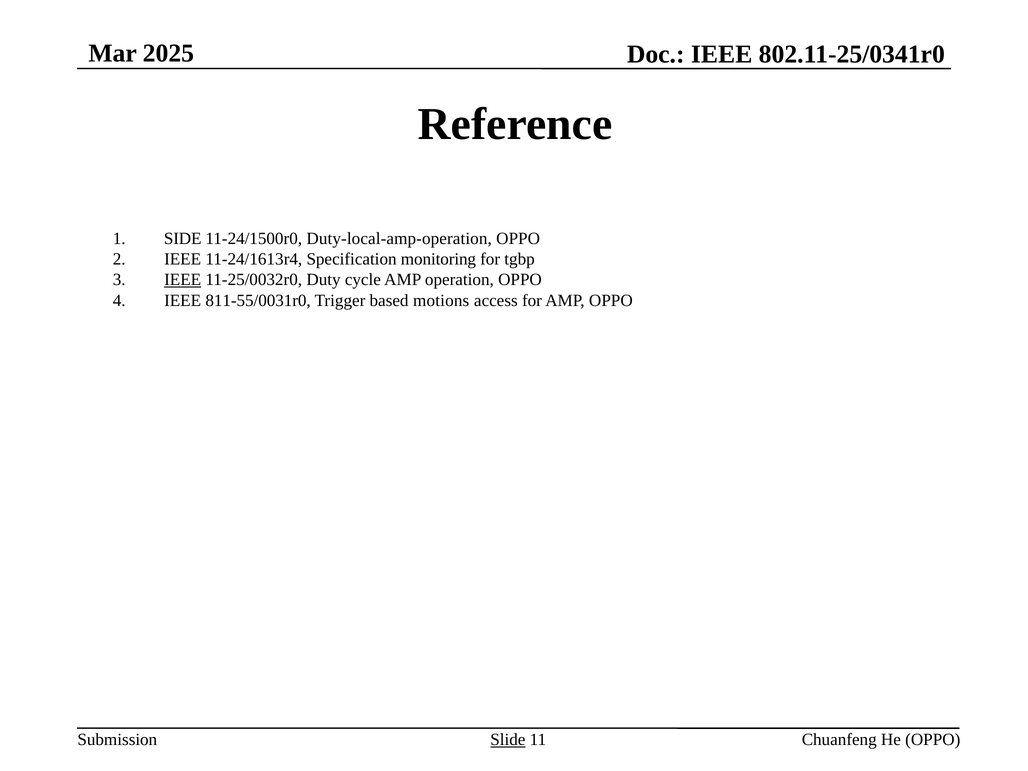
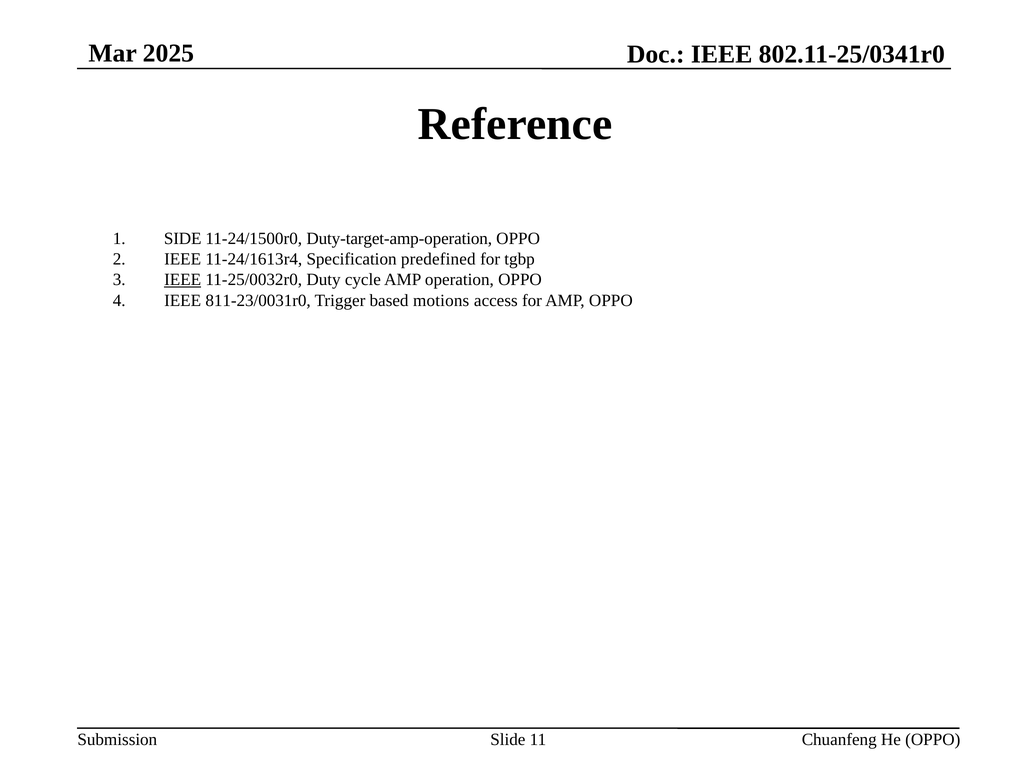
Duty-local-amp-operation: Duty-local-amp-operation -> Duty-target-amp-operation
monitoring: monitoring -> predefined
811-55/0031r0: 811-55/0031r0 -> 811-23/0031r0
Slide underline: present -> none
